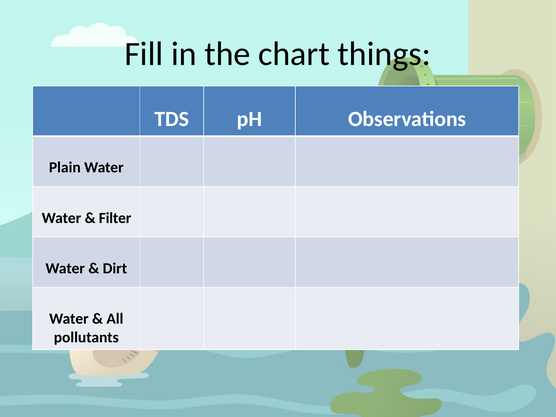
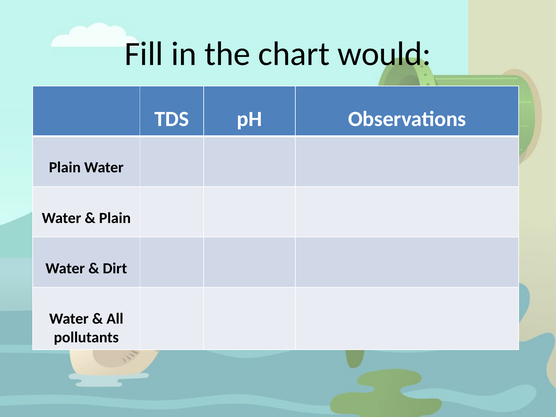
things: things -> would
Filter at (115, 218): Filter -> Plain
